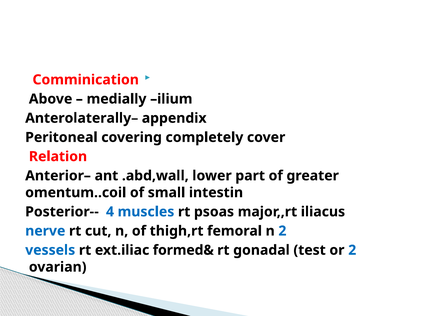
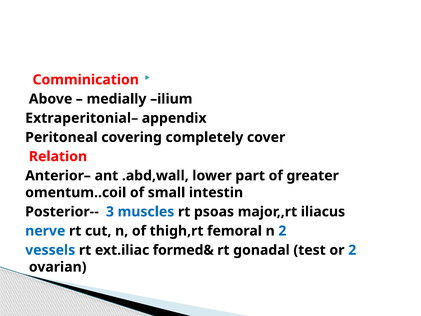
Anterolaterally–: Anterolaterally– -> Extraperitonial–
4: 4 -> 3
